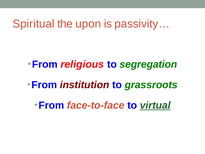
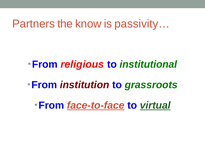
Spiritual: Spiritual -> Partners
upon: upon -> know
segregation: segregation -> institutional
face-to-face underline: none -> present
